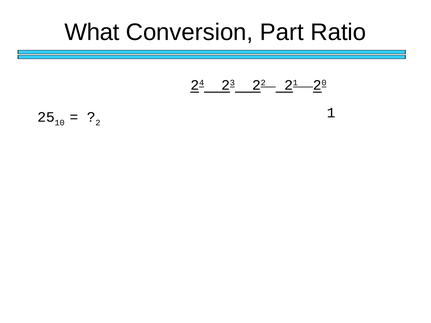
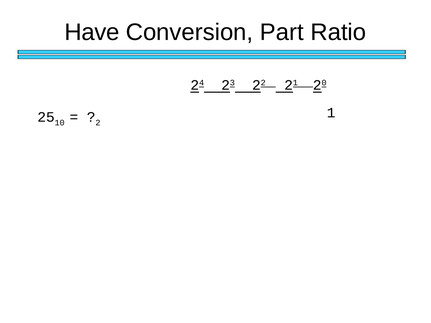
What: What -> Have
